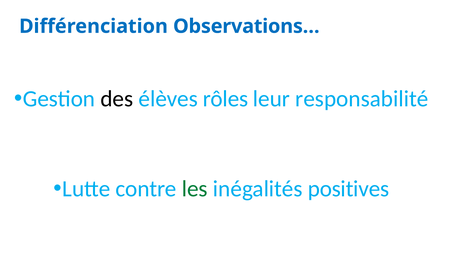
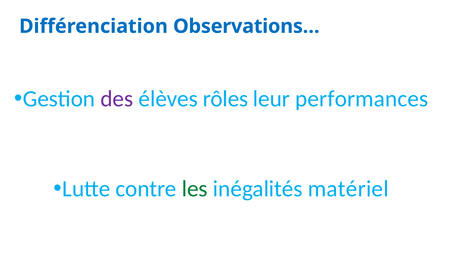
des colour: black -> purple
responsabilité: responsabilité -> performances
positives: positives -> matériel
